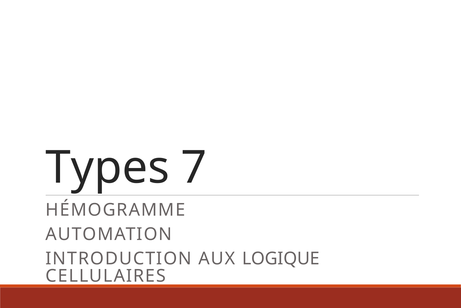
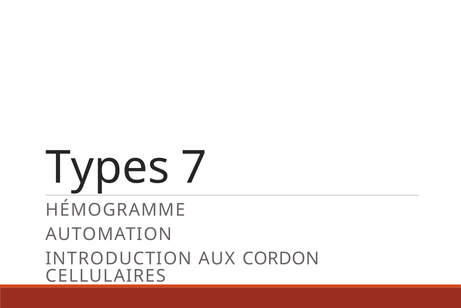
LOGIQUE: LOGIQUE -> CORDON
